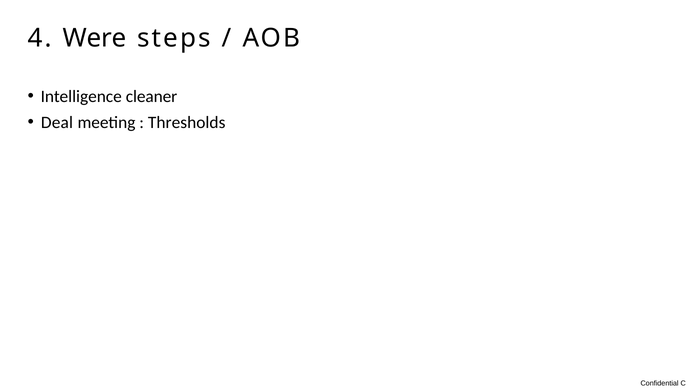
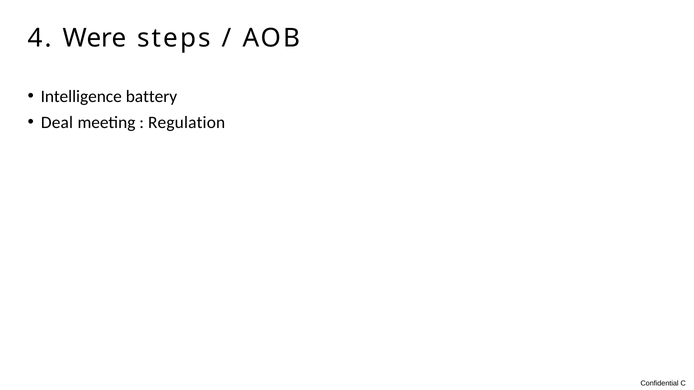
cleaner: cleaner -> battery
Thresholds: Thresholds -> Regulation
